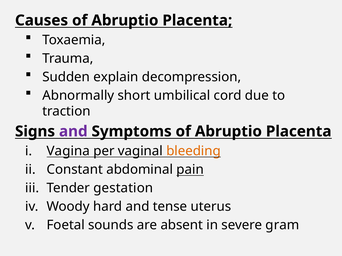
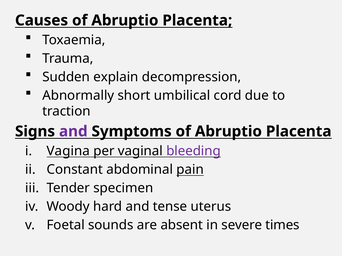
bleeding colour: orange -> purple
gestation: gestation -> specimen
gram: gram -> times
